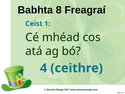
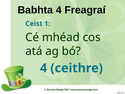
Babhta 8: 8 -> 4
